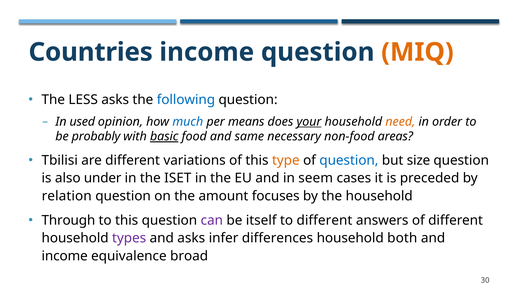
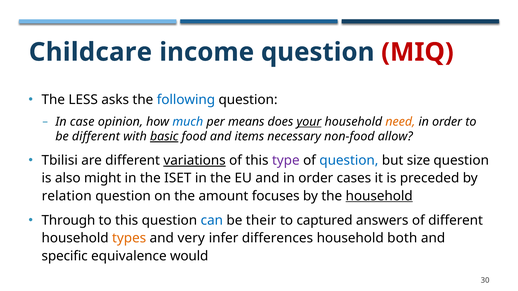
Countries: Countries -> Childcare
MIQ colour: orange -> red
used: used -> case
be probably: probably -> different
same: same -> items
areas: areas -> allow
variations underline: none -> present
type colour: orange -> purple
under: under -> might
and in seem: seem -> order
household at (379, 196) underline: none -> present
can colour: purple -> blue
itself: itself -> their
to different: different -> captured
types colour: purple -> orange
and asks: asks -> very
income at (65, 256): income -> specific
broad: broad -> would
